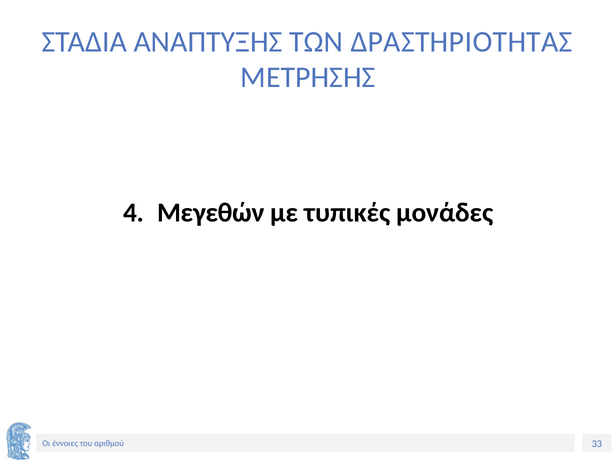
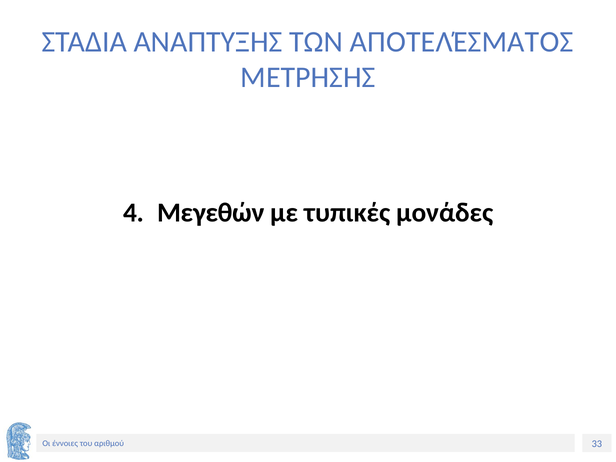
ΔΡΑΣΤΗΡΙΟΤΗΤΑΣ: ΔΡΑΣΤΗΡΙΟΤΗΤΑΣ -> ΑΠΟΤΕΛΈΣΜΑΤΟΣ
